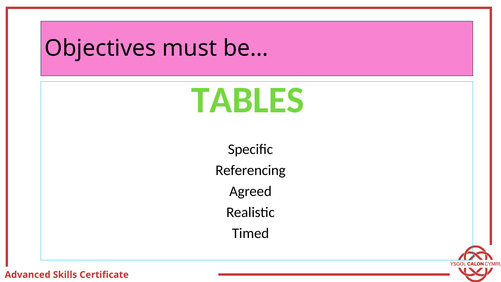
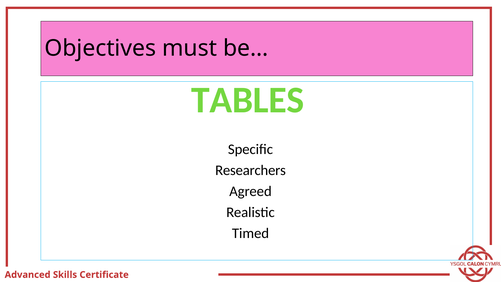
Referencing: Referencing -> Researchers
